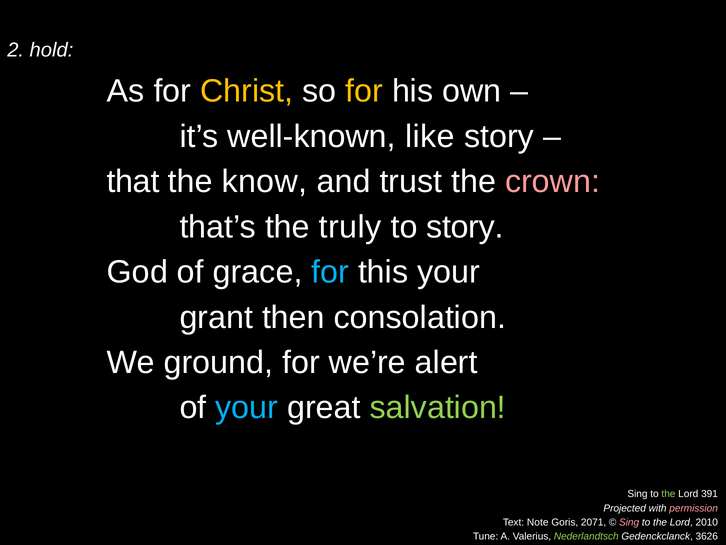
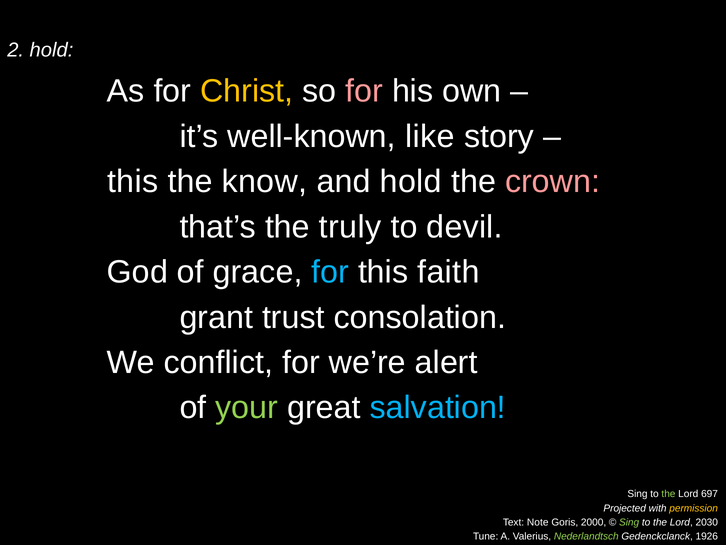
for at (364, 91) colour: yellow -> pink
that at (133, 181): that -> this
and trust: trust -> hold
to story: story -> devil
this your: your -> faith
then: then -> trust
ground: ground -> conflict
your at (247, 407) colour: light blue -> light green
salvation colour: light green -> light blue
391: 391 -> 697
permission colour: pink -> yellow
2071: 2071 -> 2000
Sing at (629, 522) colour: pink -> light green
2010: 2010 -> 2030
3626: 3626 -> 1926
